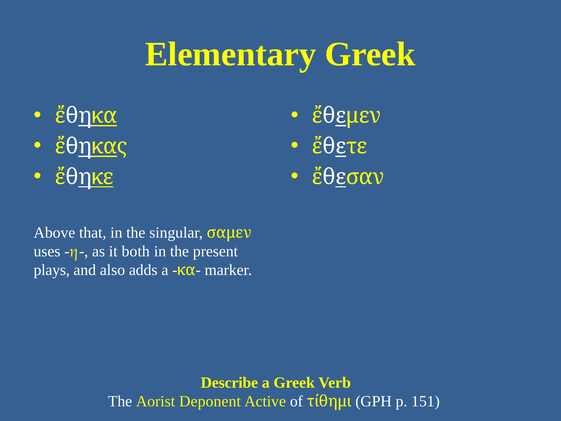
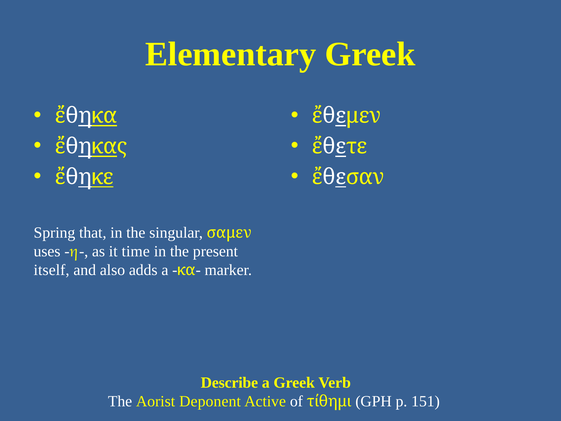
Above: Above -> Spring
both: both -> time
plays: plays -> itself
